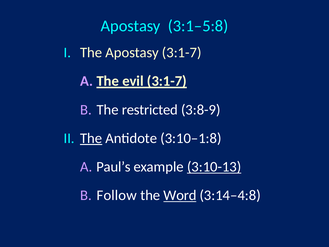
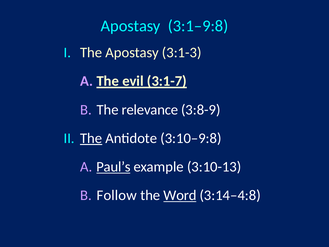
3:1‒5:8: 3:1‒5:8 -> 3:1‒9:8
Apostasy 3:1-7: 3:1-7 -> 3:1-3
restricted: restricted -> relevance
3:10‒1:8: 3:10‒1:8 -> 3:10‒9:8
Paul’s underline: none -> present
3:10-13 underline: present -> none
